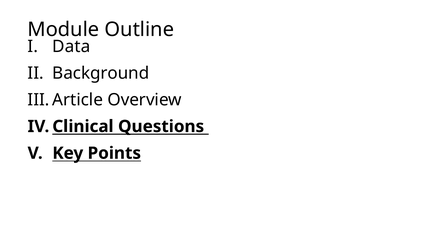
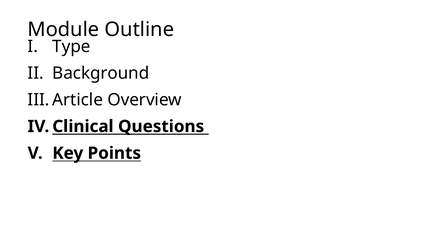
Data: Data -> Type
